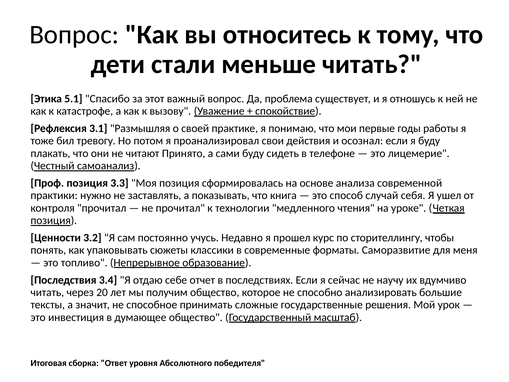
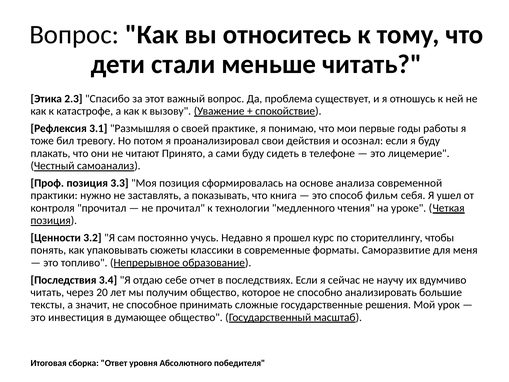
5.1: 5.1 -> 2.3
случай: случай -> фильм
